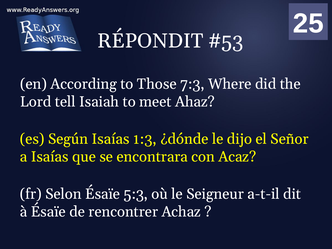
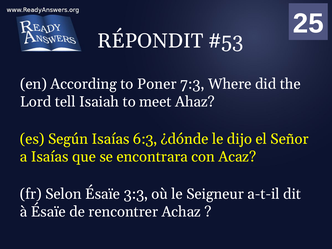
Those: Those -> Poner
1:3: 1:3 -> 6:3
5:3: 5:3 -> 3:3
